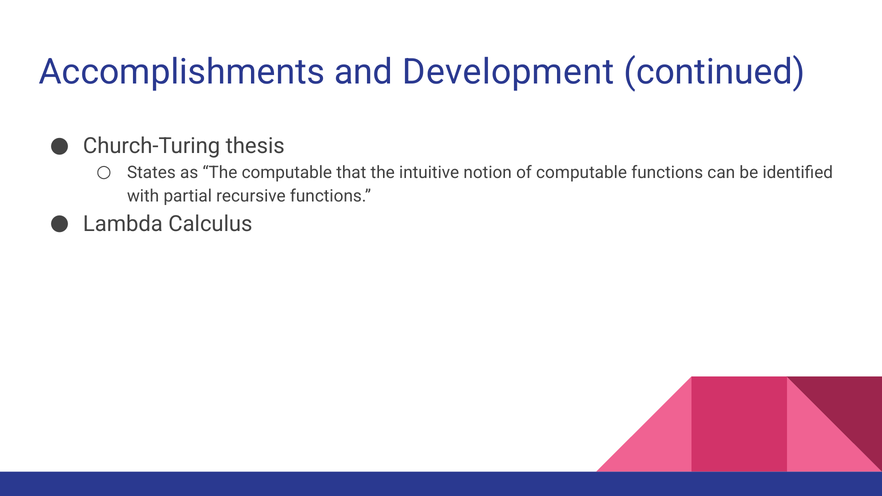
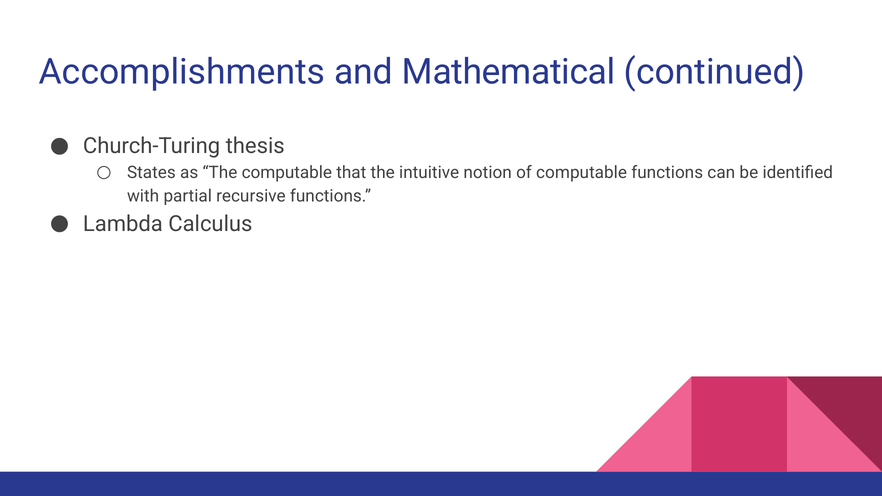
Development: Development -> Mathematical
